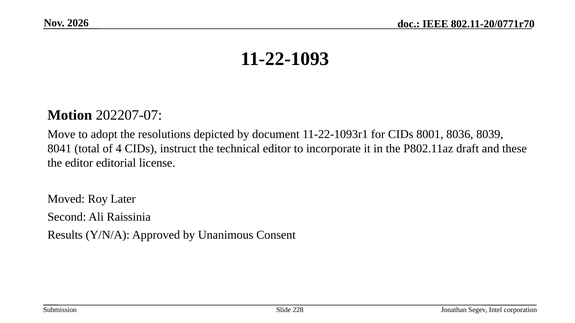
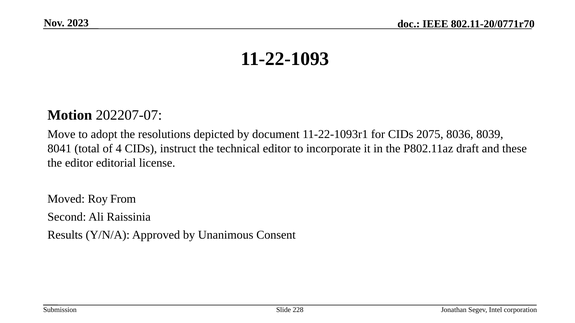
2026: 2026 -> 2023
8001: 8001 -> 2075
Later: Later -> From
